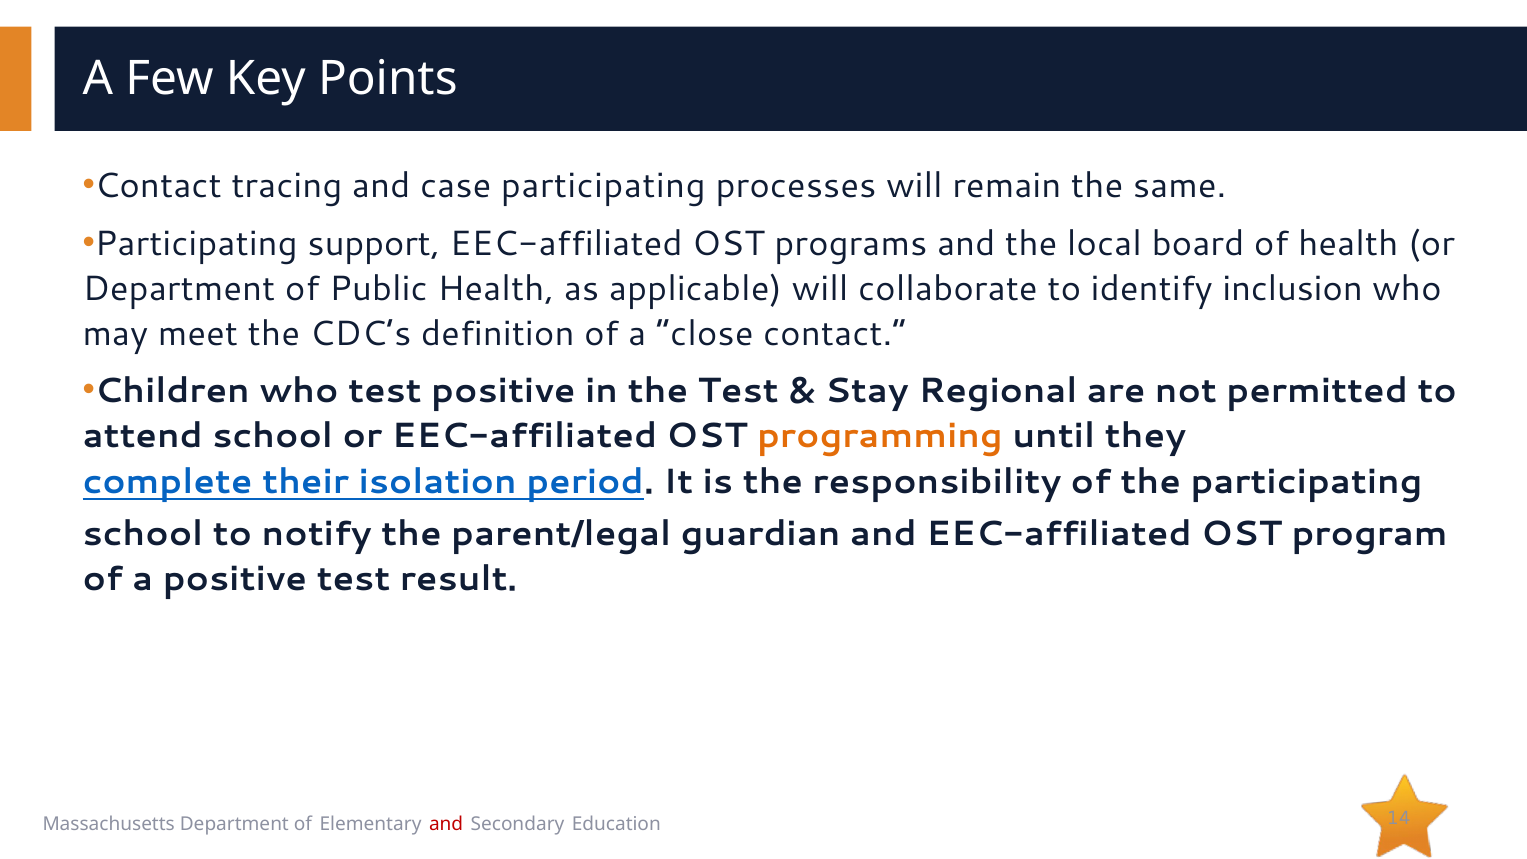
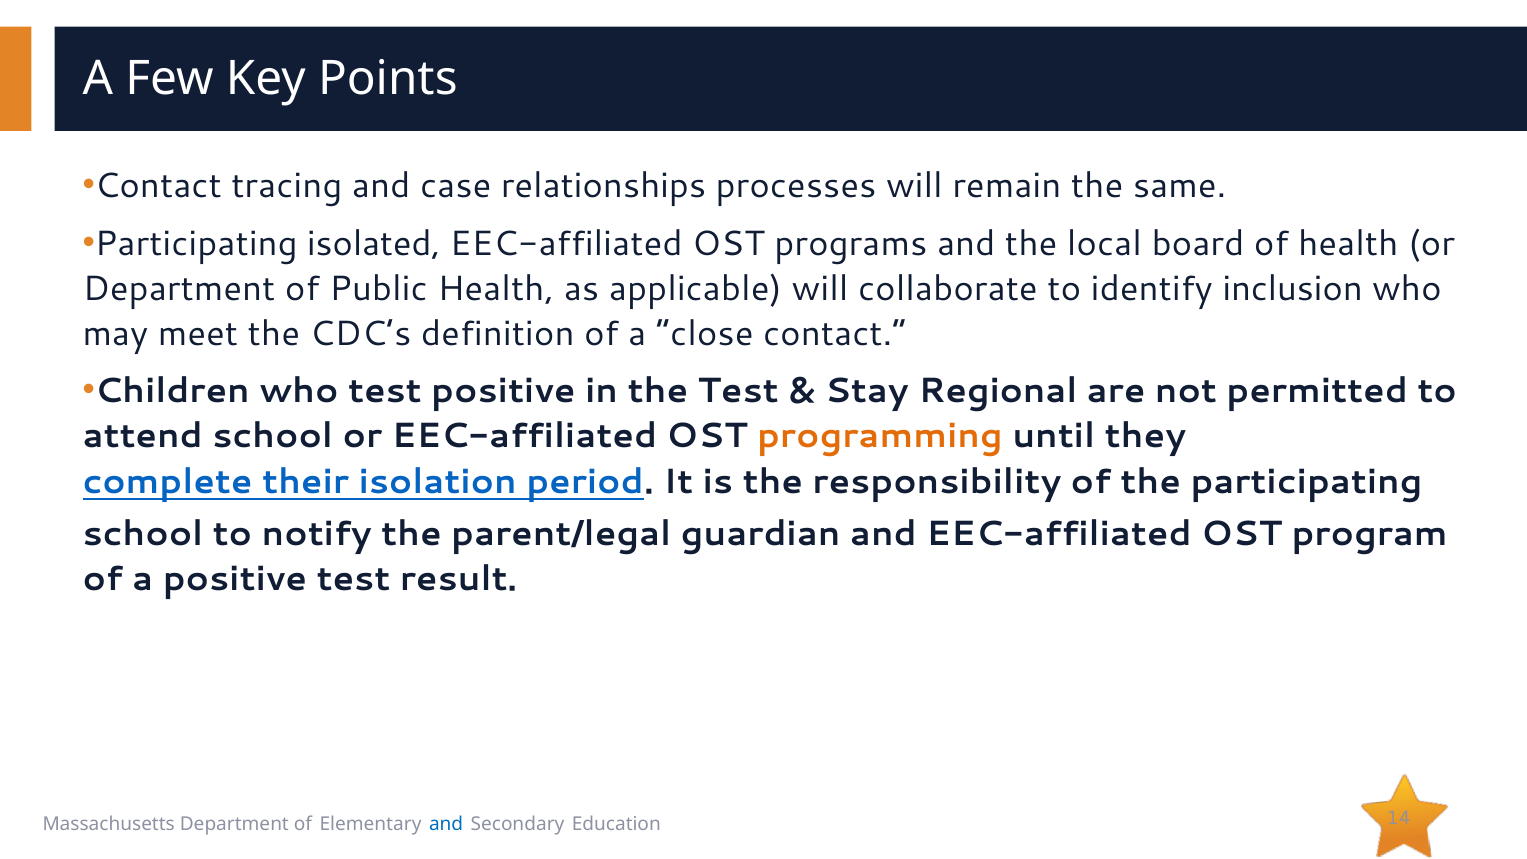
case participating: participating -> relationships
support: support -> isolated
and at (446, 824) colour: red -> blue
